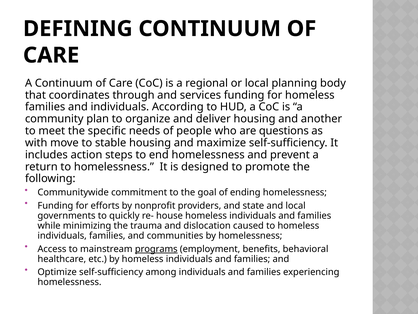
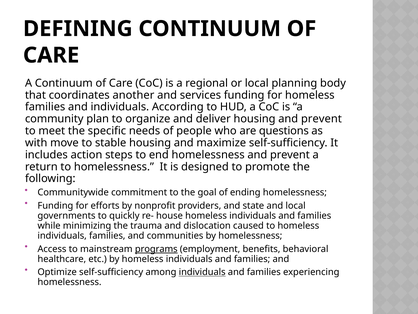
through: through -> another
housing and another: another -> prevent
individuals at (202, 272) underline: none -> present
